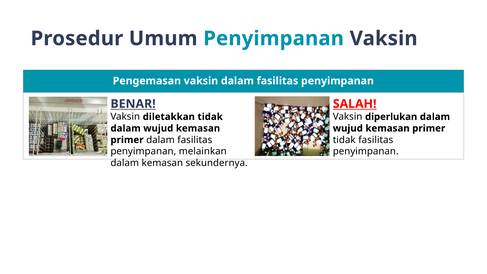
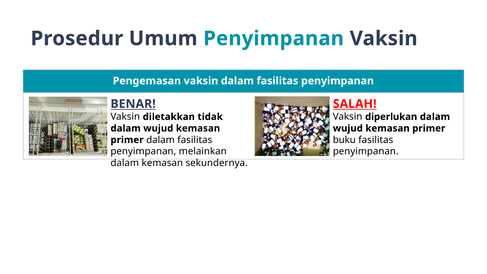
tidak at (344, 140): tidak -> buku
